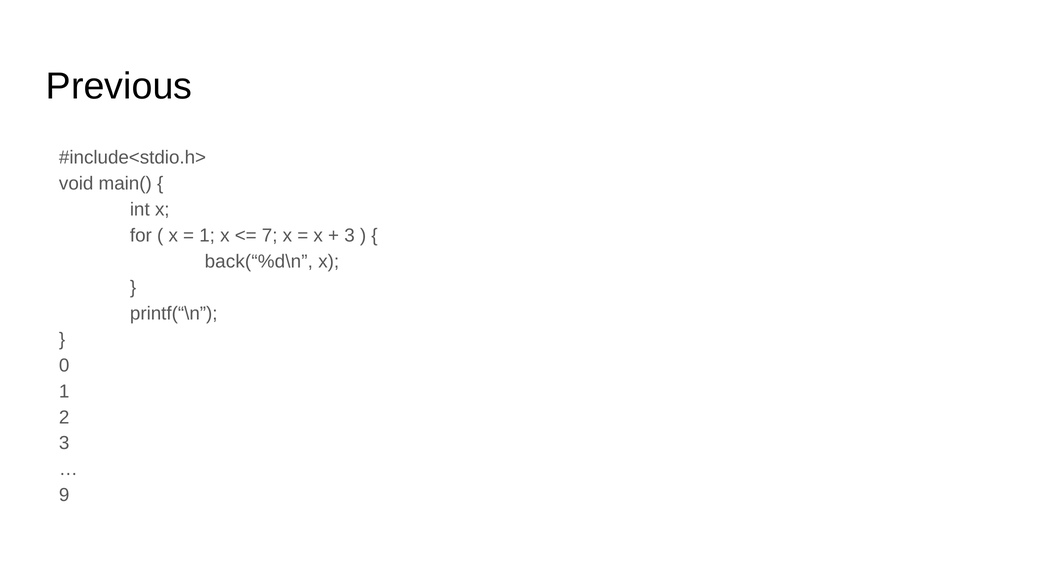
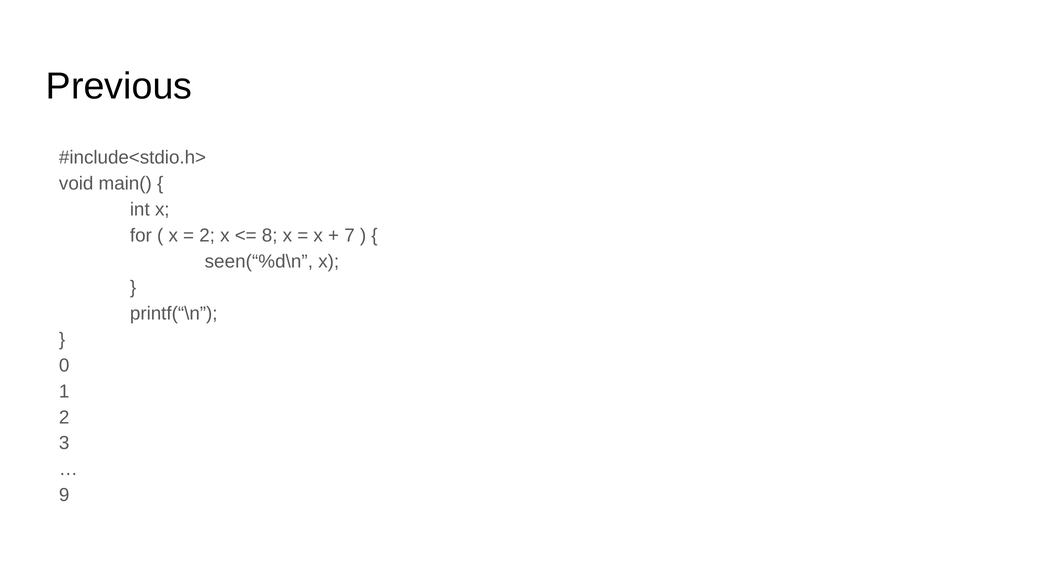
1 at (207, 236): 1 -> 2
7: 7 -> 8
3 at (350, 236): 3 -> 7
back(“%d\n: back(“%d\n -> seen(“%d\n
